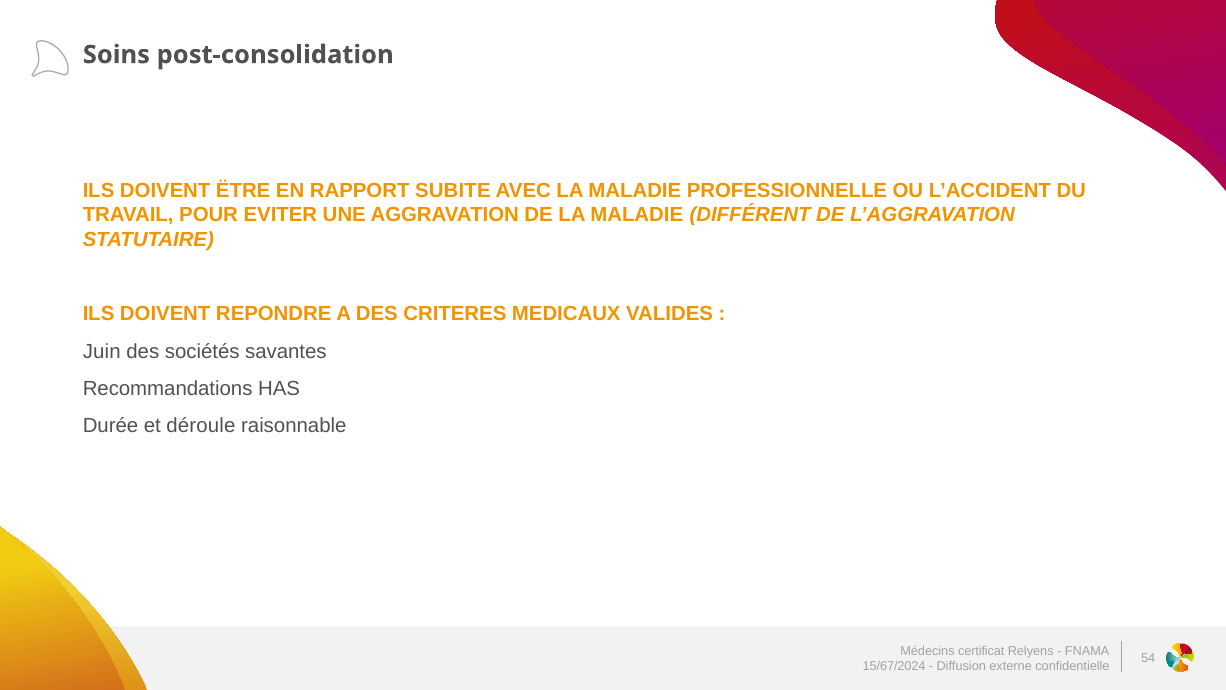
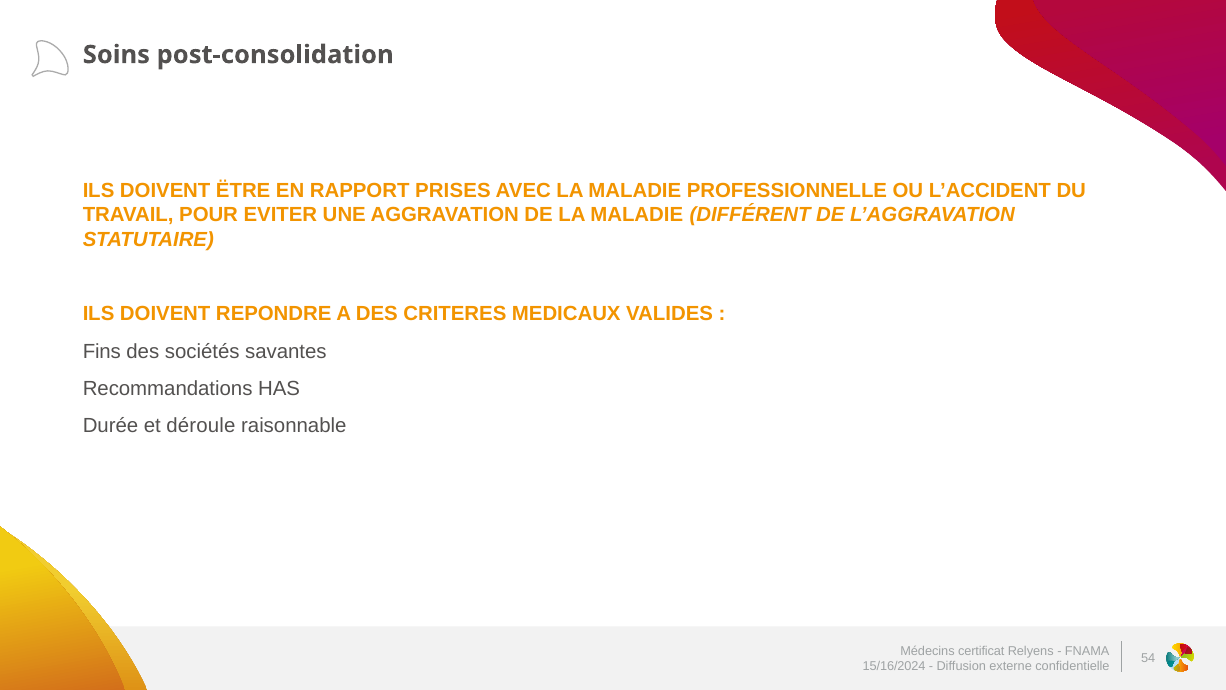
SUBITE: SUBITE -> PRISES
Juin: Juin -> Fins
15/67/2024: 15/67/2024 -> 15/16/2024
